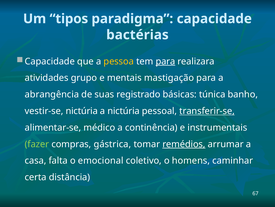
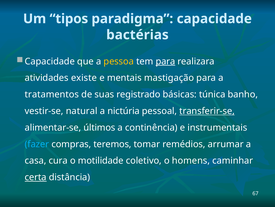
grupo: grupo -> existe
abrangência: abrangência -> tratamentos
vestir-se nictúria: nictúria -> natural
médico: médico -> últimos
fazer colour: light green -> light blue
gástrica: gástrica -> teremos
remédios underline: present -> none
falta: falta -> cura
emocional: emocional -> motilidade
certa underline: none -> present
